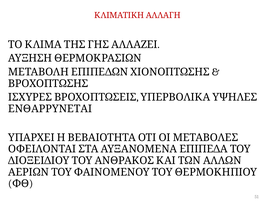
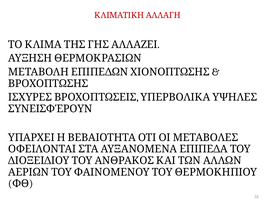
ΕΝΘΑΡΡΥΝΕΤΑΙ: ΕΝΘΑΡΡΥΝΕΤΑΙ -> ΣΥΝΕΙΣΦΈΡΟΥΝ
